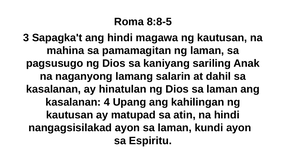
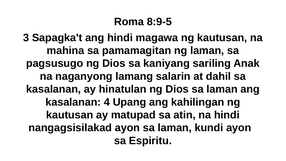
8:8-5: 8:8-5 -> 8:9-5
